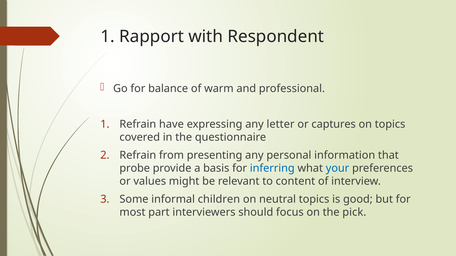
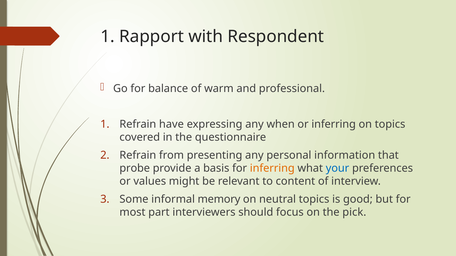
letter: letter -> when
or captures: captures -> inferring
inferring at (272, 169) colour: blue -> orange
children: children -> memory
